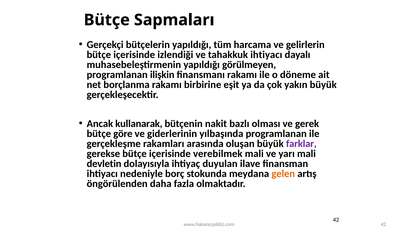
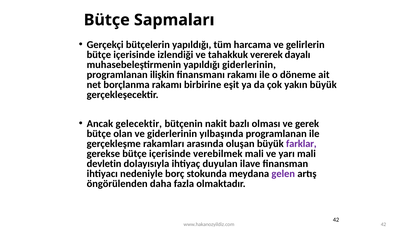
tahakkuk ihtiyacı: ihtiyacı -> vererek
yapıldığı görülmeyen: görülmeyen -> giderlerinin
kullanarak: kullanarak -> gelecektir
göre: göre -> olan
gelen colour: orange -> purple
